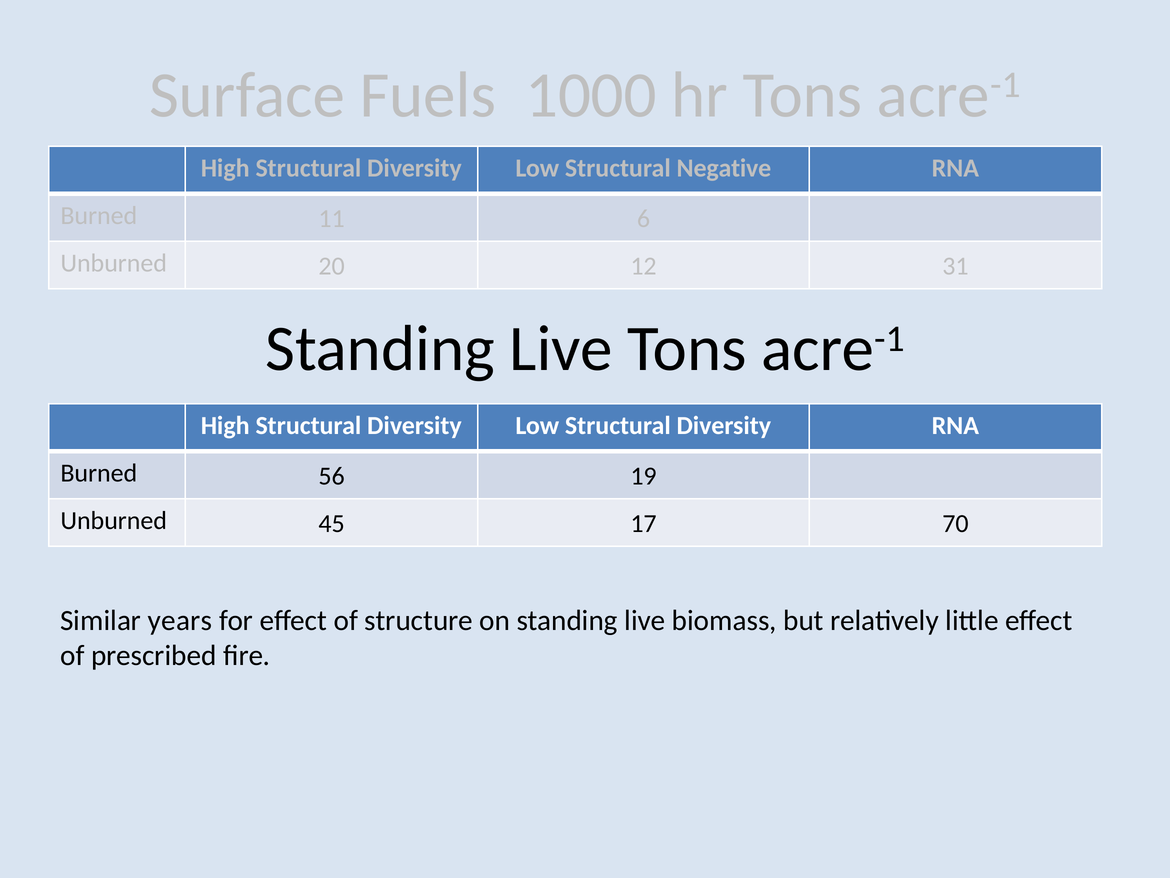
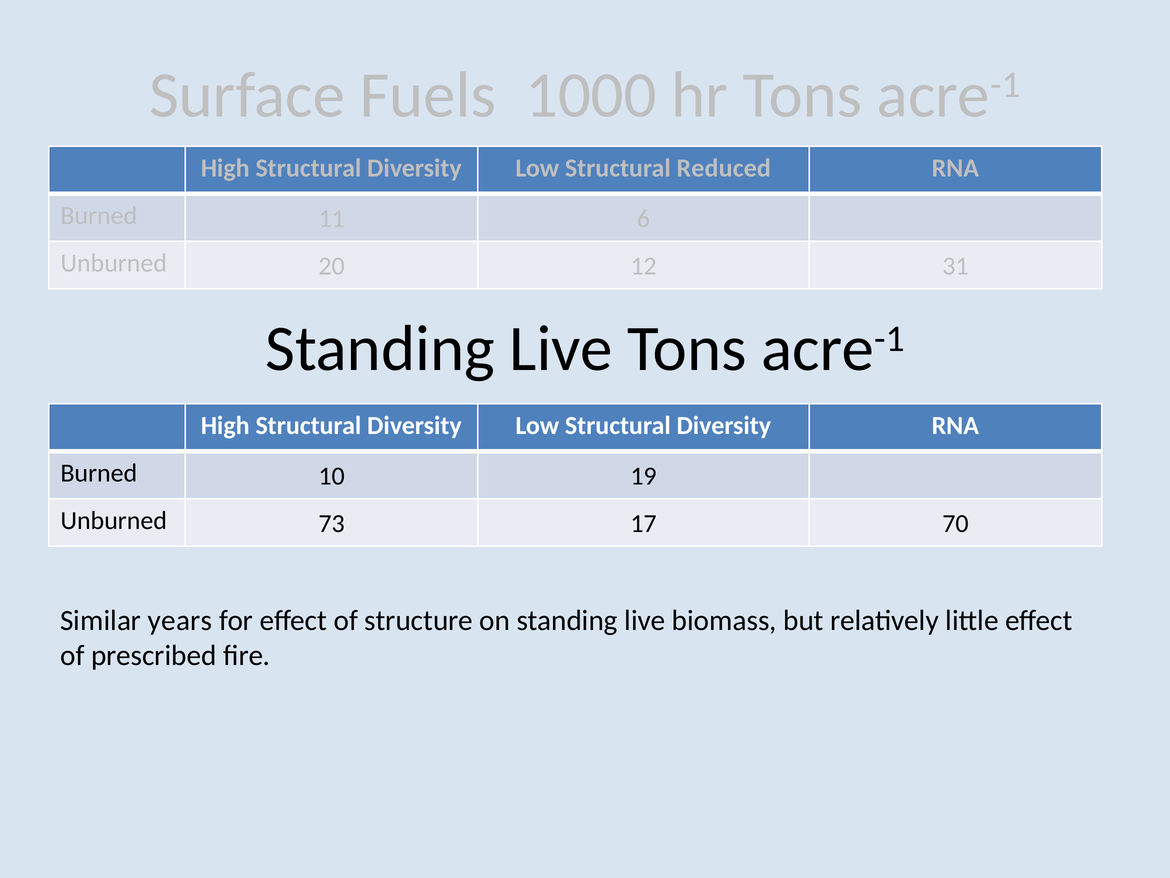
Negative: Negative -> Reduced
56: 56 -> 10
45: 45 -> 73
